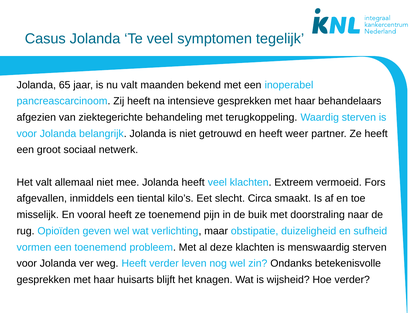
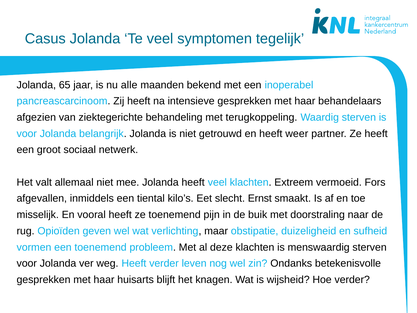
nu valt: valt -> alle
Circa: Circa -> Ernst
